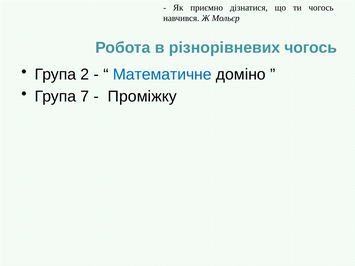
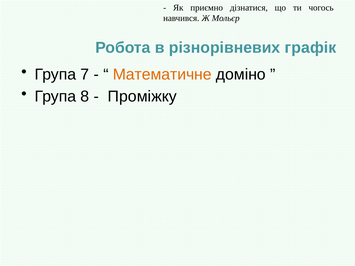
різнорівневих чогось: чогось -> графік
2: 2 -> 7
Математичне colour: blue -> orange
7: 7 -> 8
